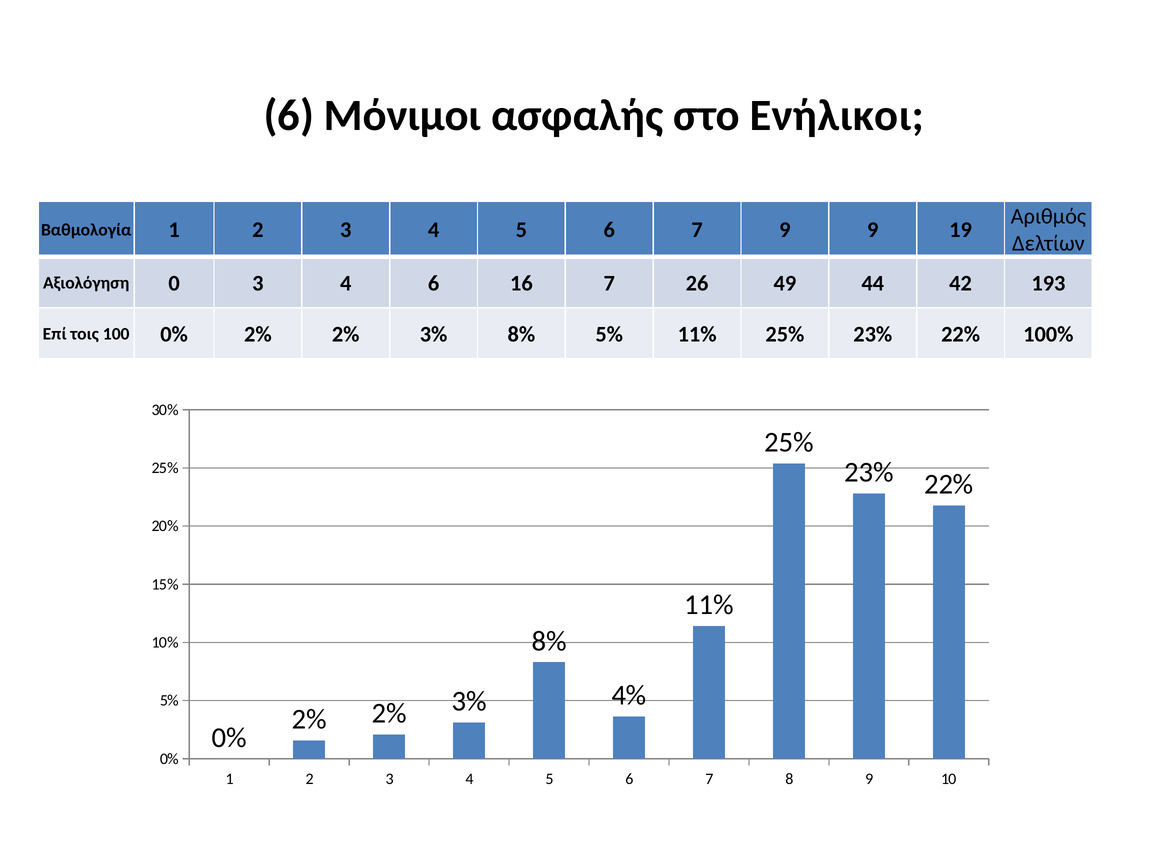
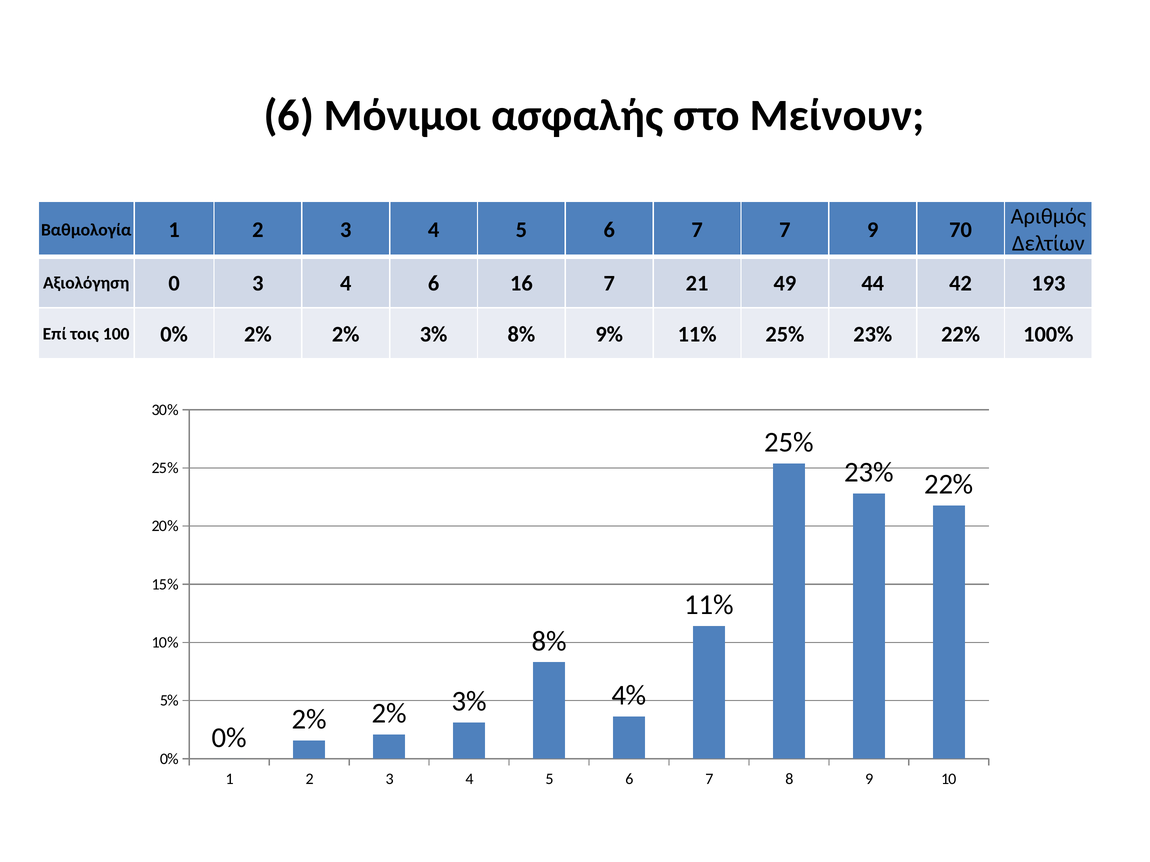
Ενήλικοι: Ενήλικοι -> Μείνουν
7 9: 9 -> 7
19: 19 -> 70
26: 26 -> 21
8% 5%: 5% -> 9%
